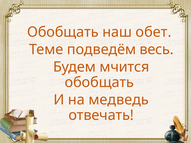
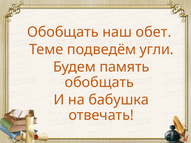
весь: весь -> угли
мчится: мчится -> память
медведь: медведь -> бабушка
